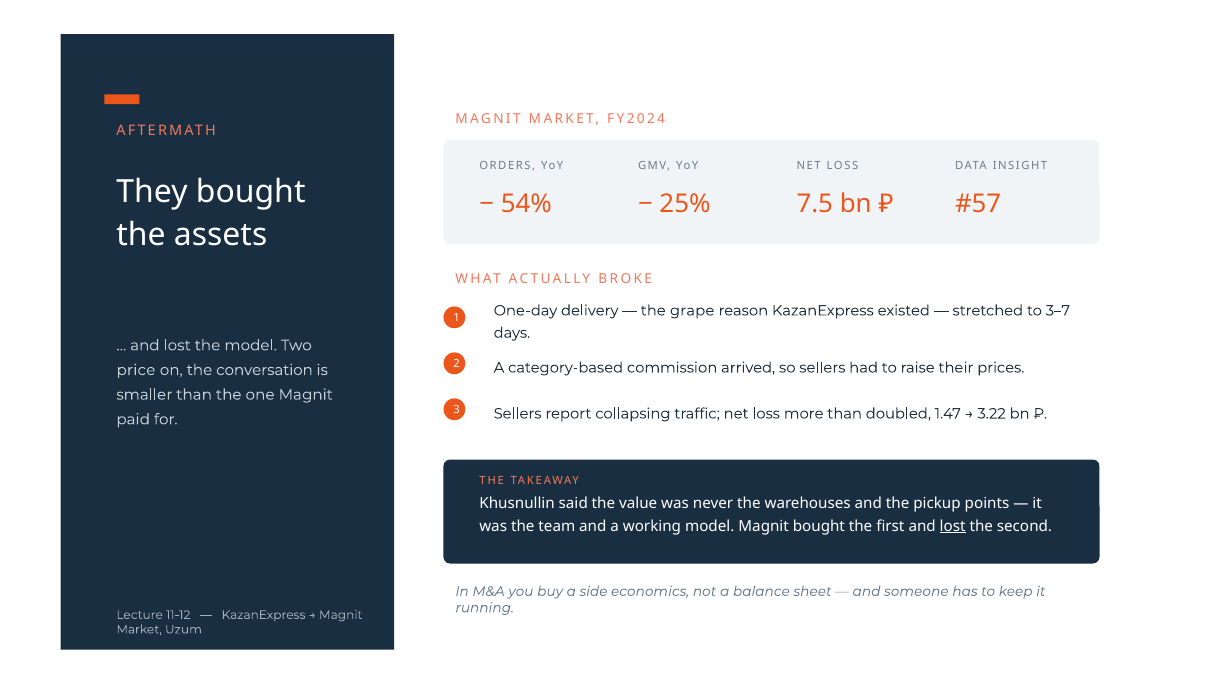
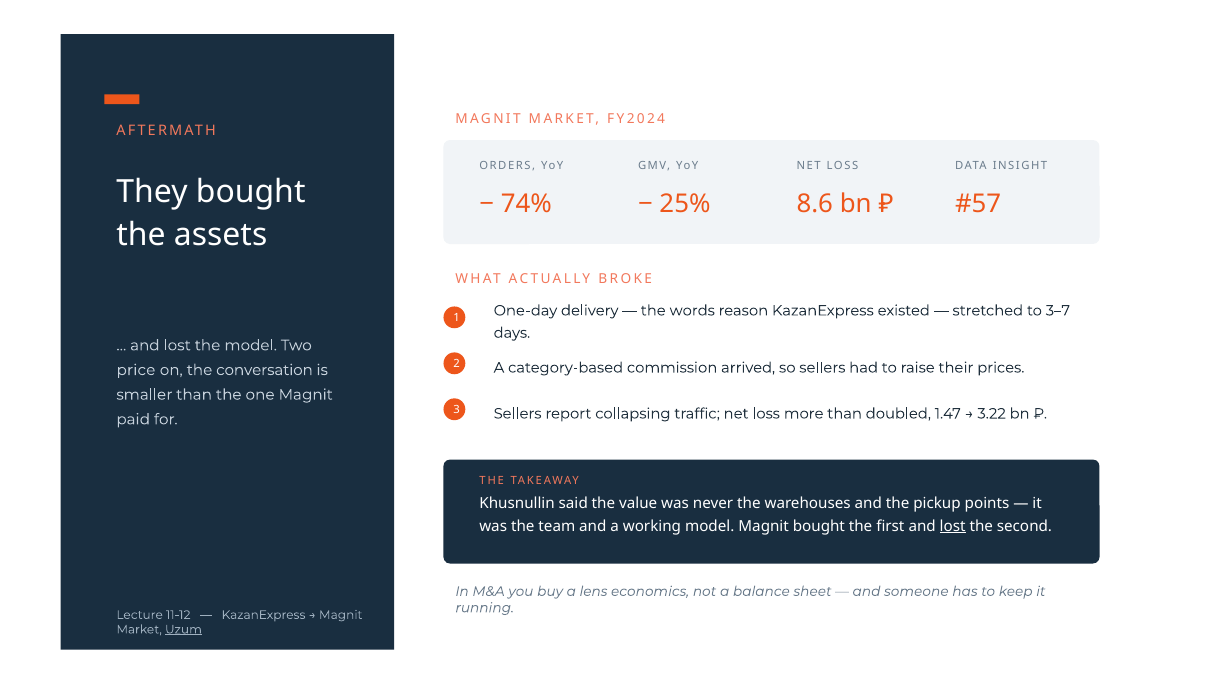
54%: 54% -> 74%
7.5: 7.5 -> 8.6
grape: grape -> words
side: side -> lens
Uzum underline: none -> present
